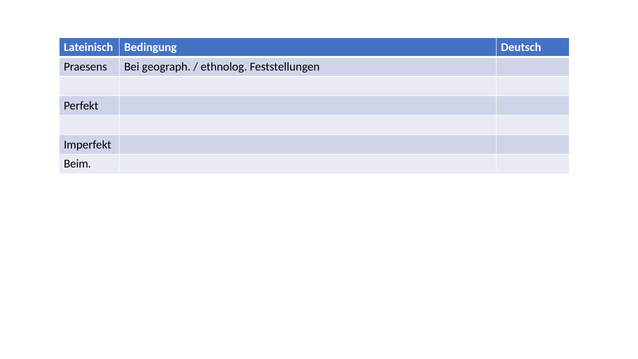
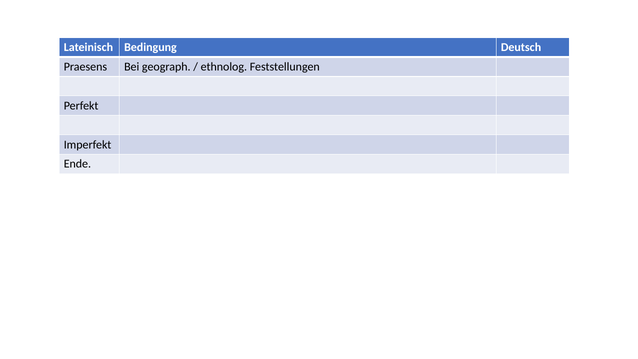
Beim: Beim -> Ende
